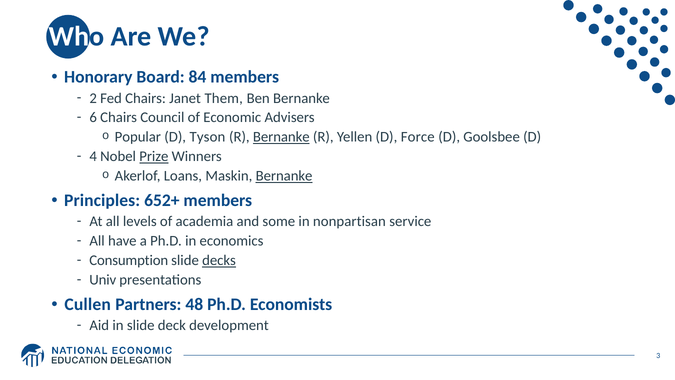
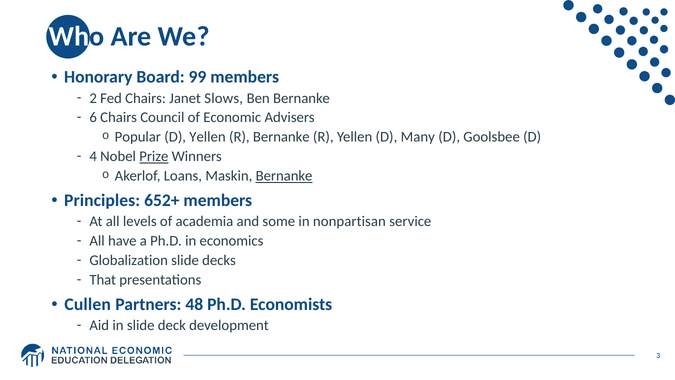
84: 84 -> 99
Them: Them -> Slows
D Tyson: Tyson -> Yellen
Bernanke at (281, 137) underline: present -> none
Force: Force -> Many
Consumption: Consumption -> Globalization
decks underline: present -> none
Univ: Univ -> That
